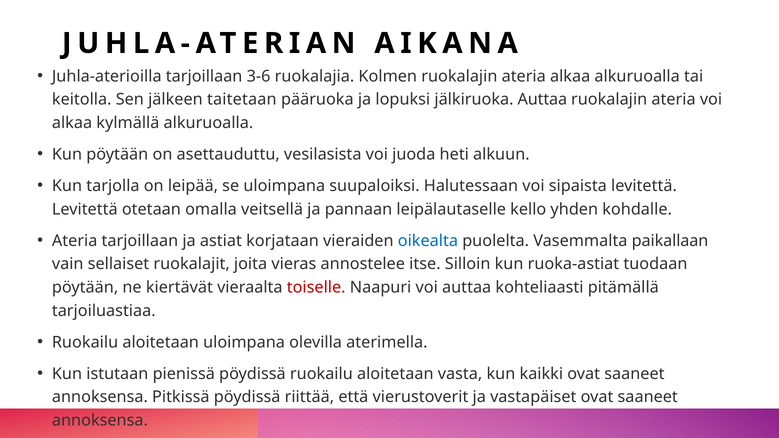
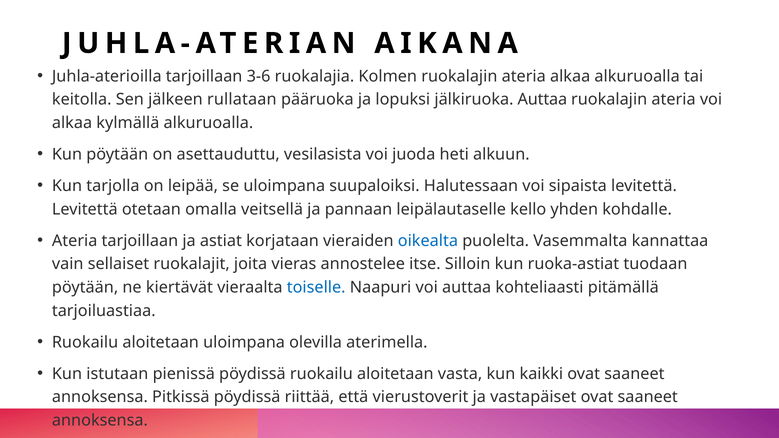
taitetaan: taitetaan -> rullataan
paikallaan: paikallaan -> kannattaa
toiselle colour: red -> blue
